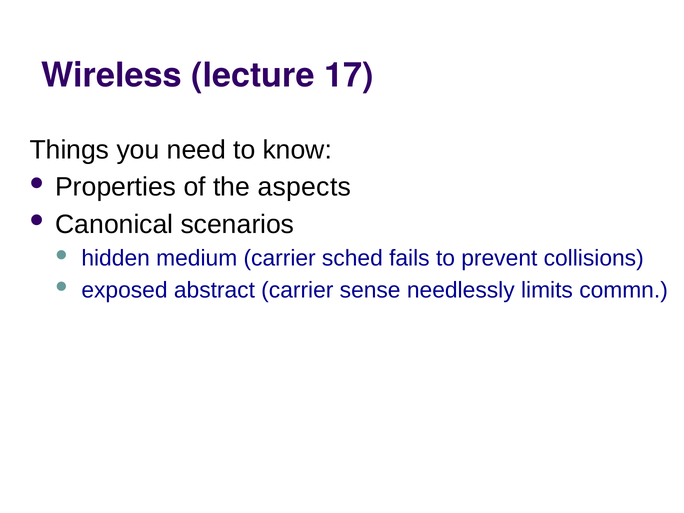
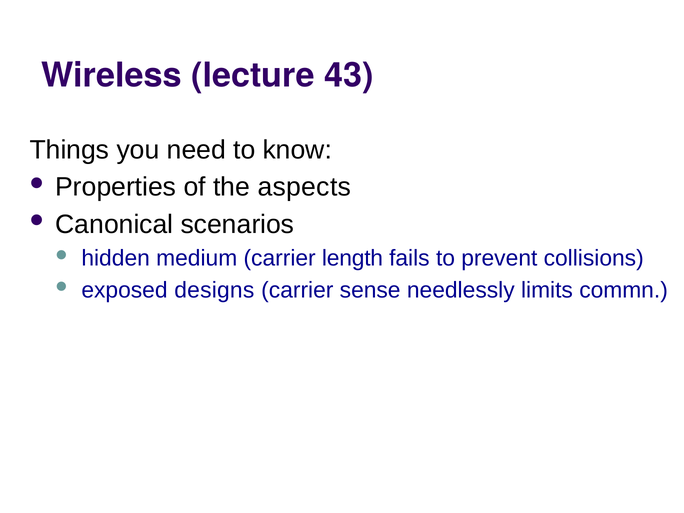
17: 17 -> 43
sched: sched -> length
abstract: abstract -> designs
